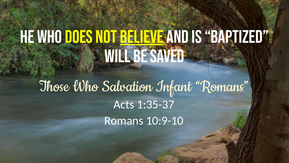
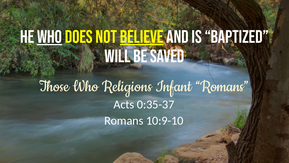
who at (50, 37) underline: none -> present
Salvation: Salvation -> Religions
1:35-37: 1:35-37 -> 0:35-37
